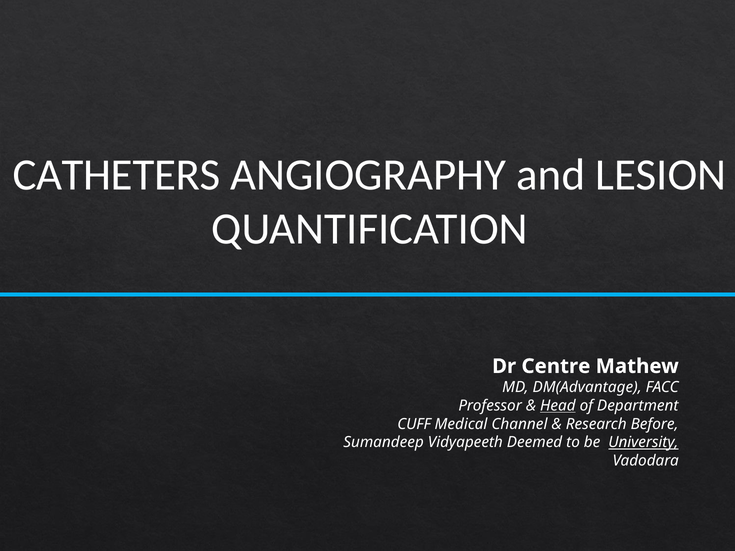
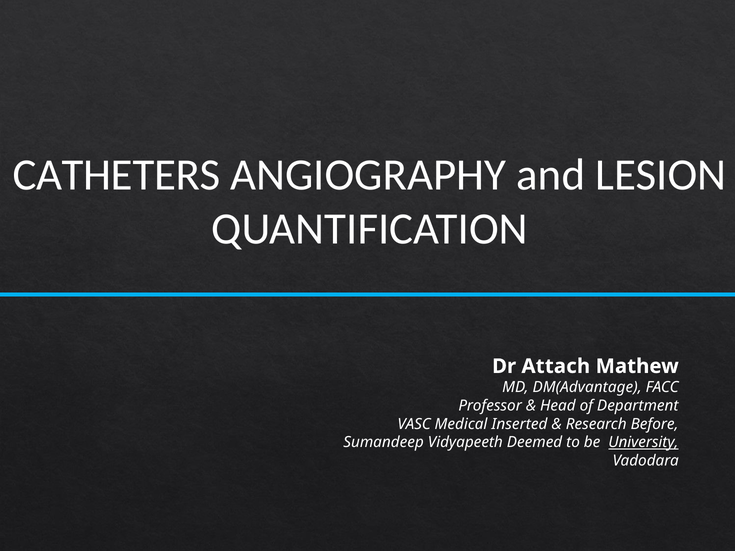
Centre: Centre -> Attach
Head underline: present -> none
CUFF: CUFF -> VASC
Channel: Channel -> Inserted
